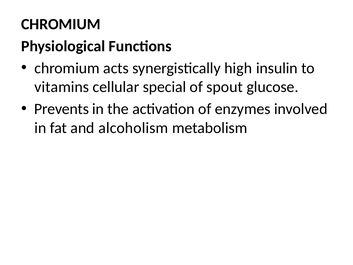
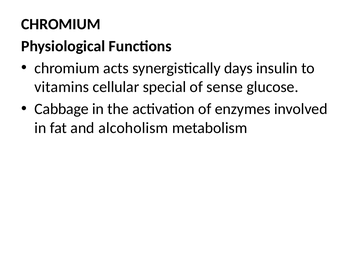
high: high -> days
spout: spout -> sense
Prevents: Prevents -> Cabbage
